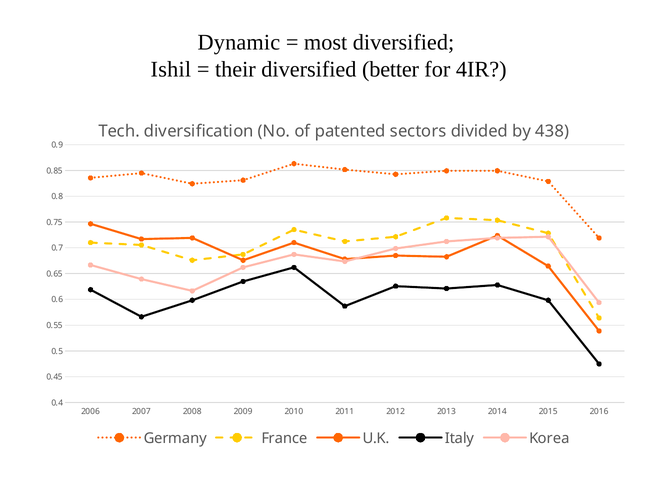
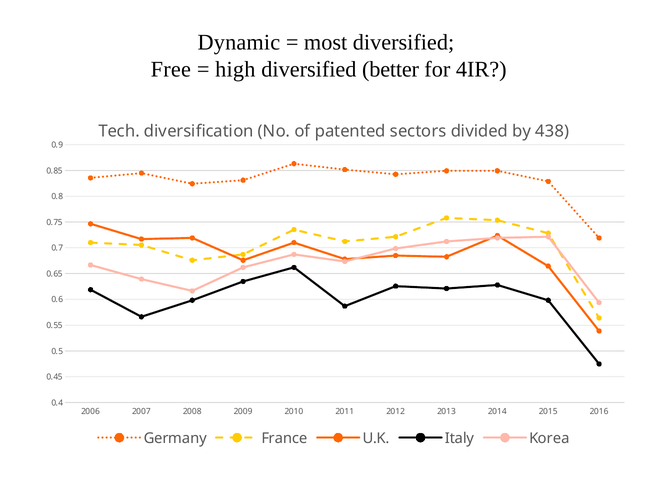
Ishil: Ishil -> Free
their: their -> high
